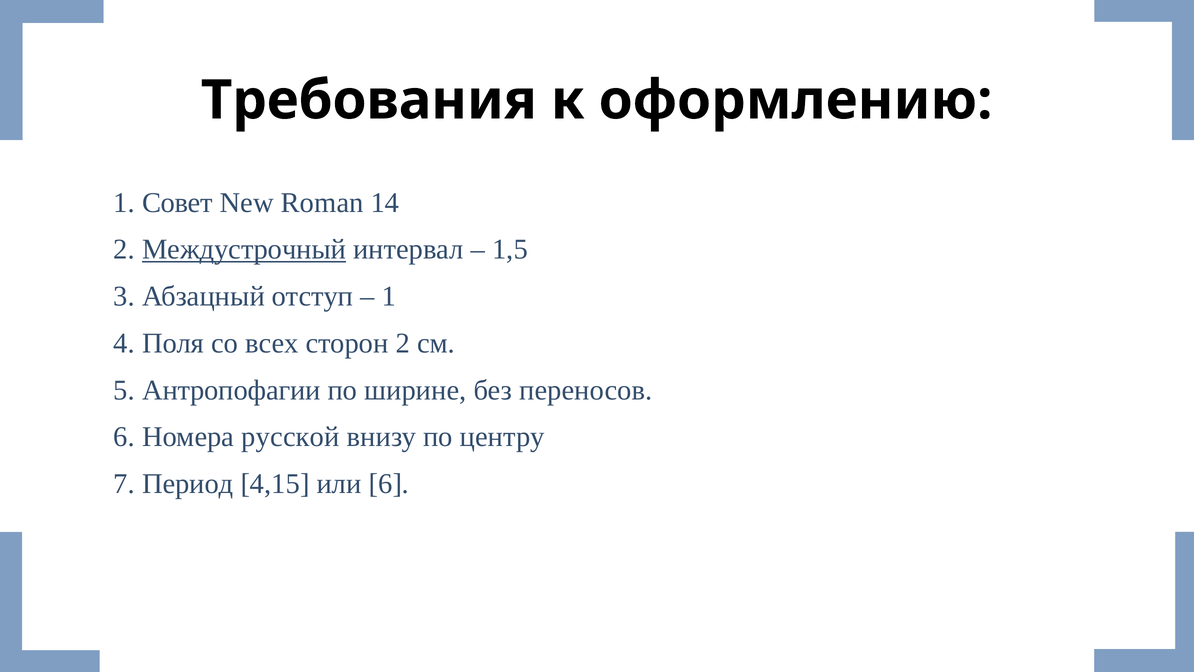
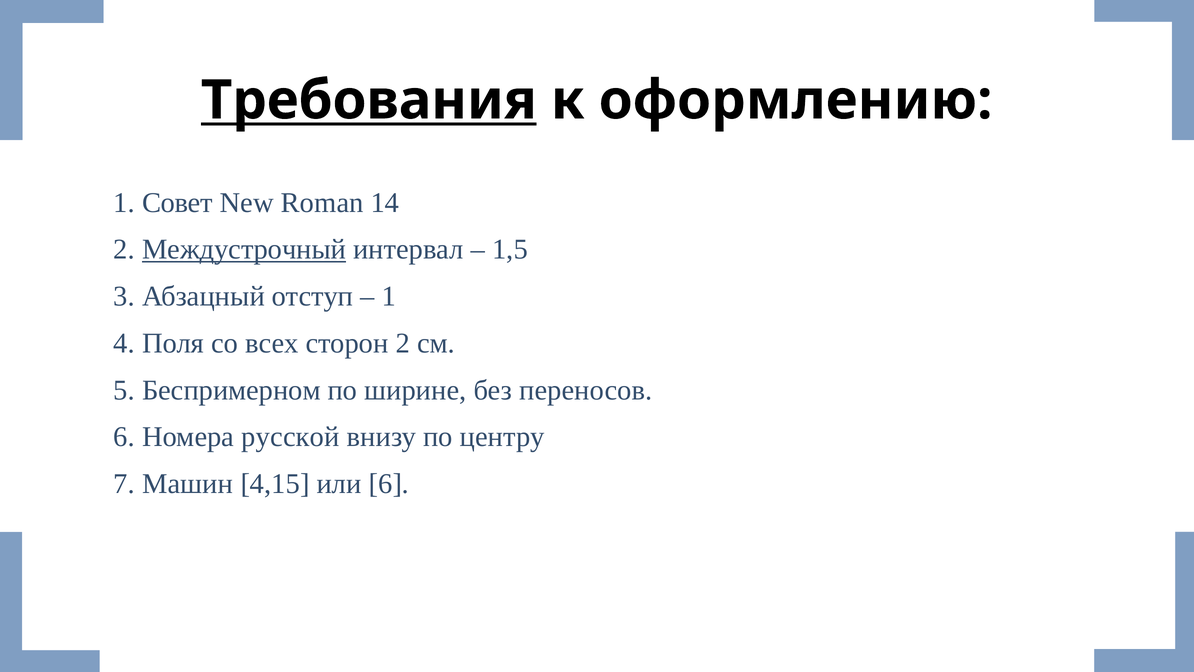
Требования underline: none -> present
Антропофагии: Антропофагии -> Беспримерном
Период: Период -> Машин
